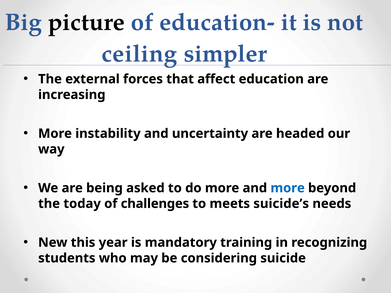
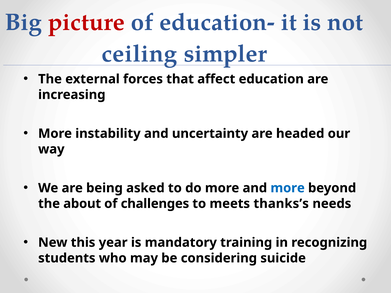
picture colour: black -> red
today: today -> about
suicide’s: suicide’s -> thanks’s
